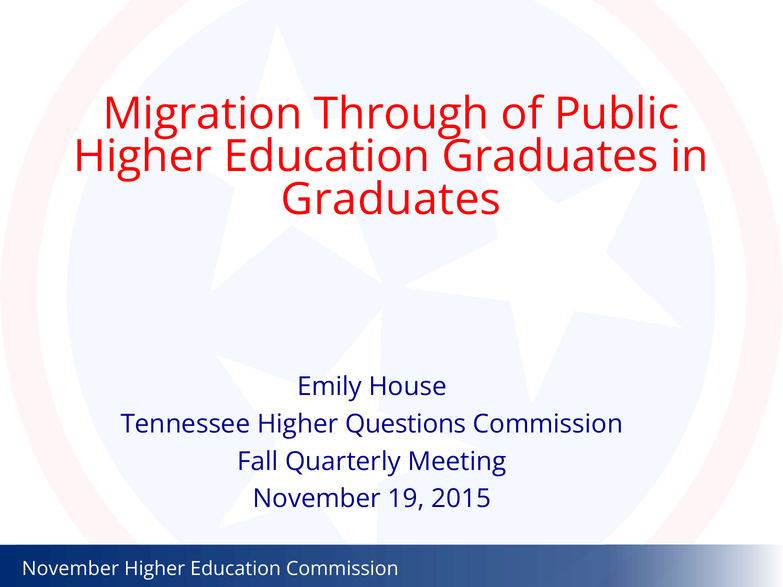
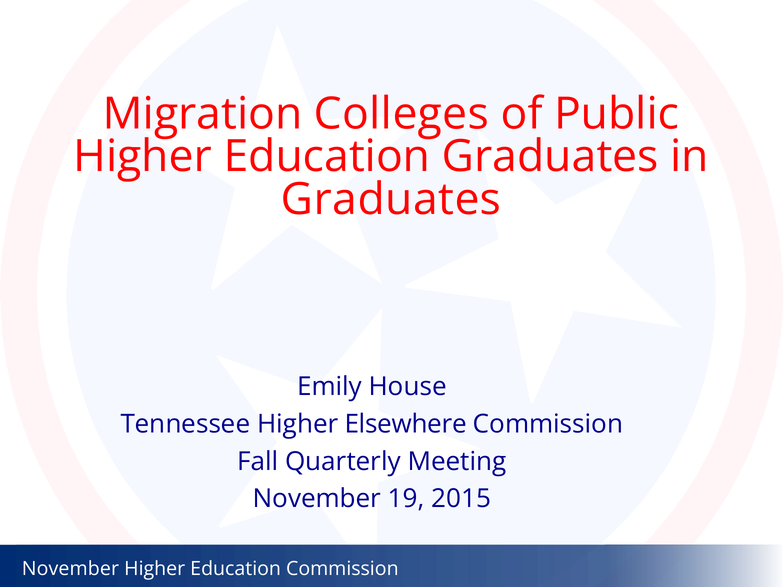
Through: Through -> Colleges
Questions: Questions -> Elsewhere
